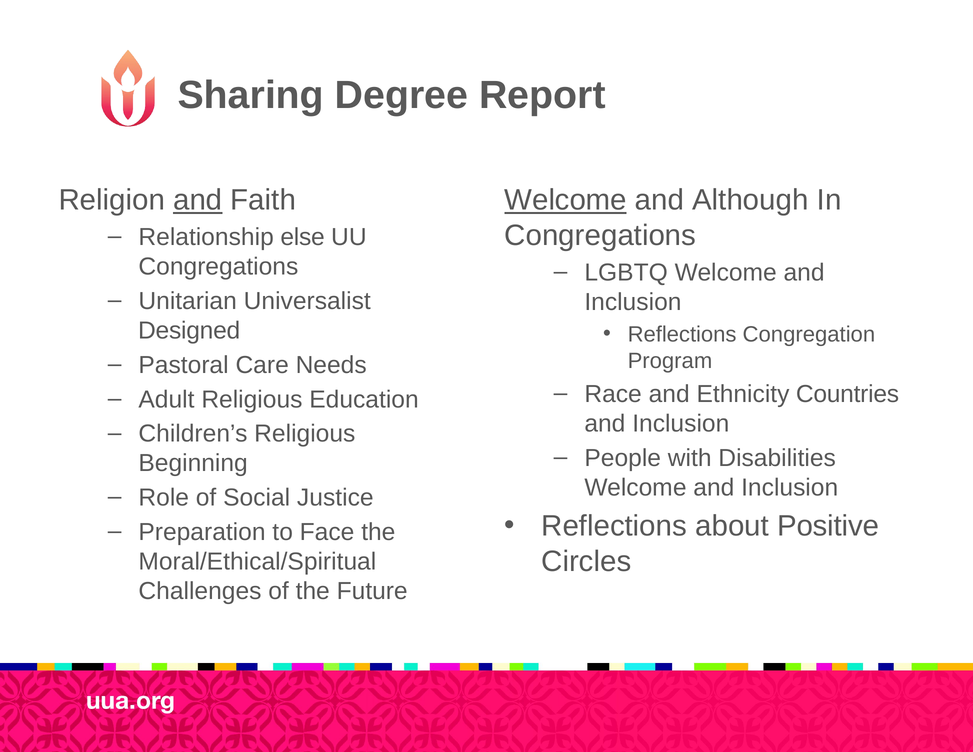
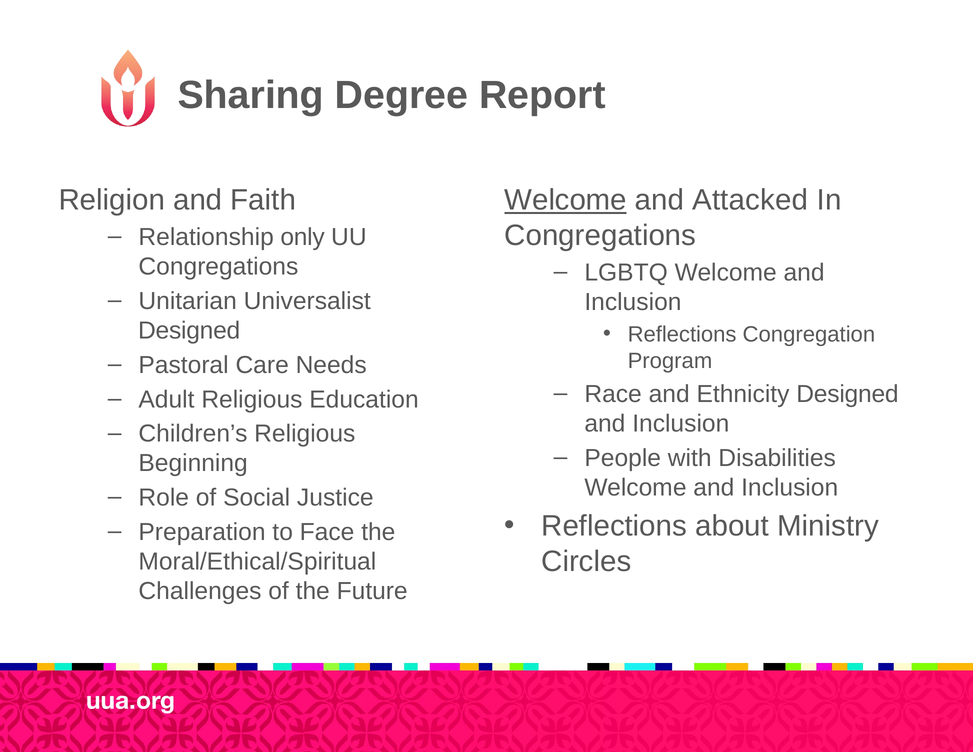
and at (198, 200) underline: present -> none
Although: Although -> Attacked
else: else -> only
Ethnicity Countries: Countries -> Designed
Positive: Positive -> Ministry
